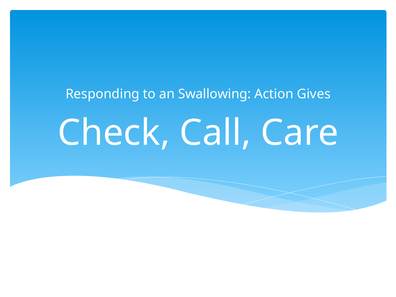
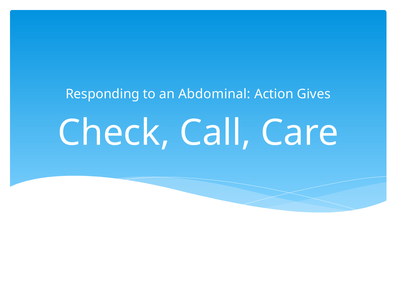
Swallowing: Swallowing -> Abdominal
